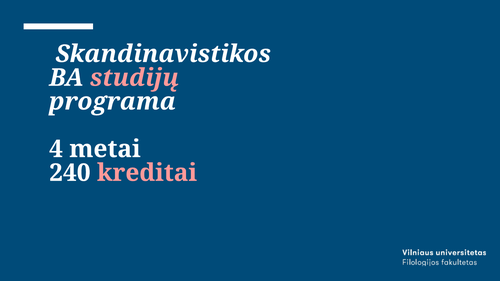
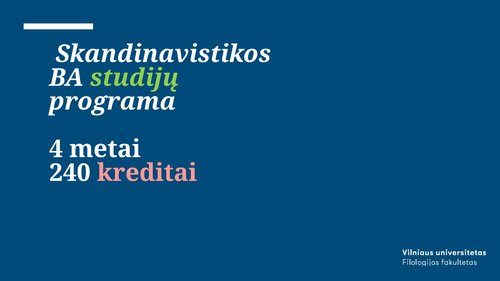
studijų colour: pink -> light green
